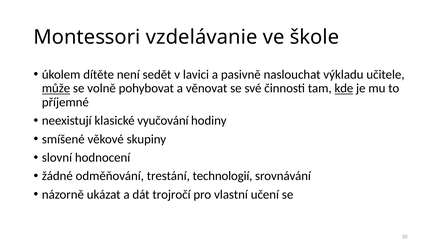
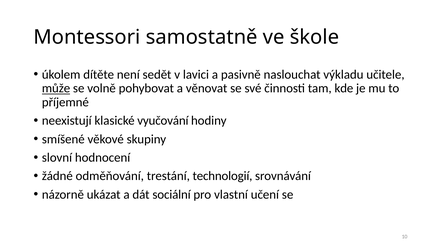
vzdelávanie: vzdelávanie -> samostatně
kde underline: present -> none
trojročí: trojročí -> sociální
